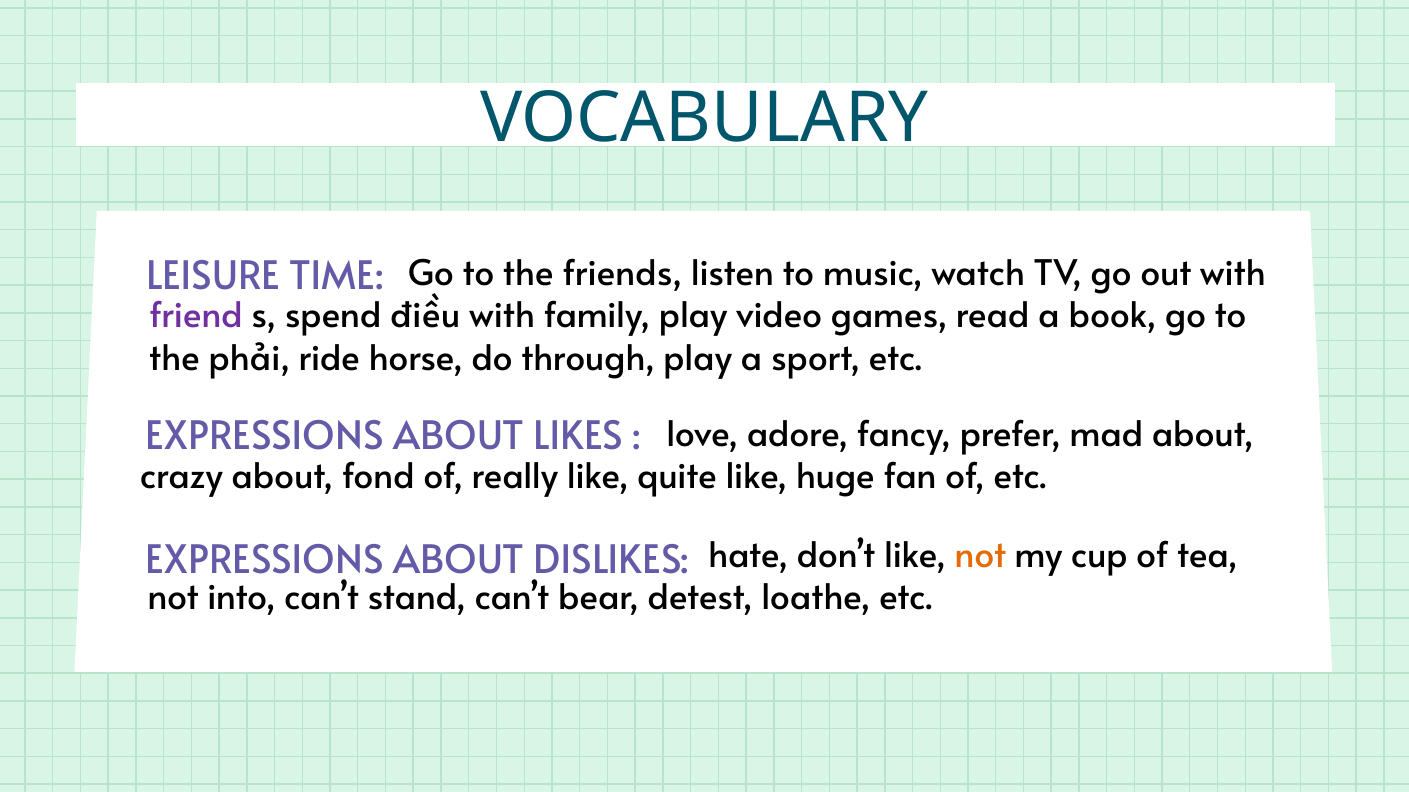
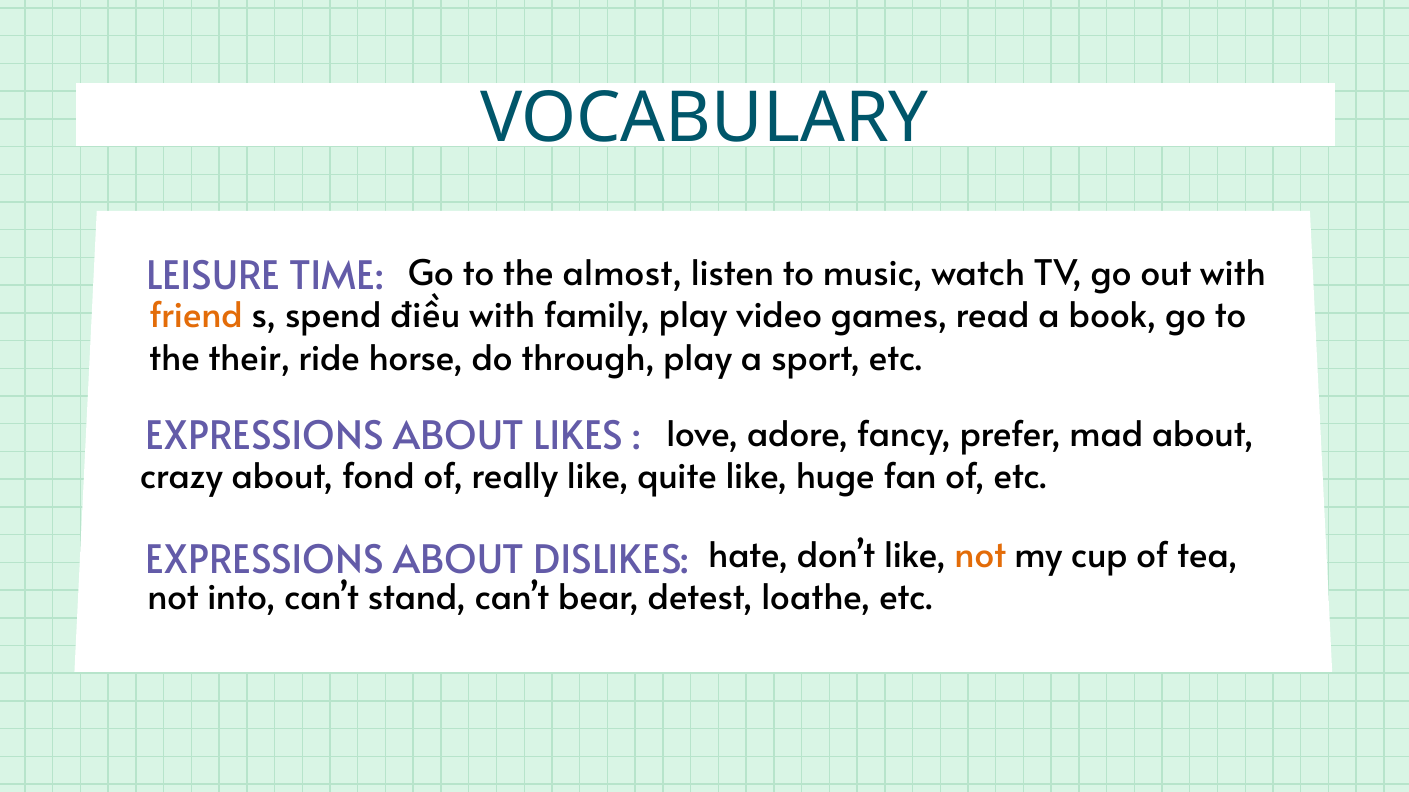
friends: friends -> almost
friend colour: purple -> orange
phải: phải -> their
